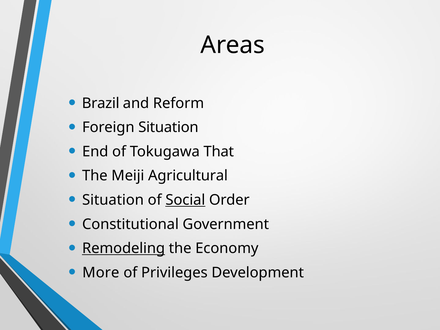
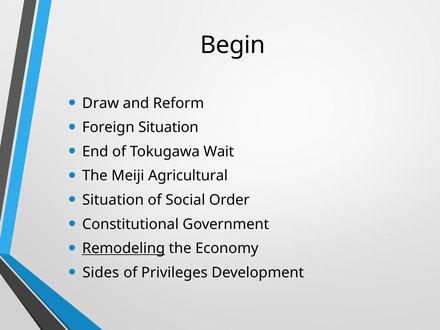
Areas: Areas -> Begin
Brazil: Brazil -> Draw
That: That -> Wait
Social underline: present -> none
More: More -> Sides
